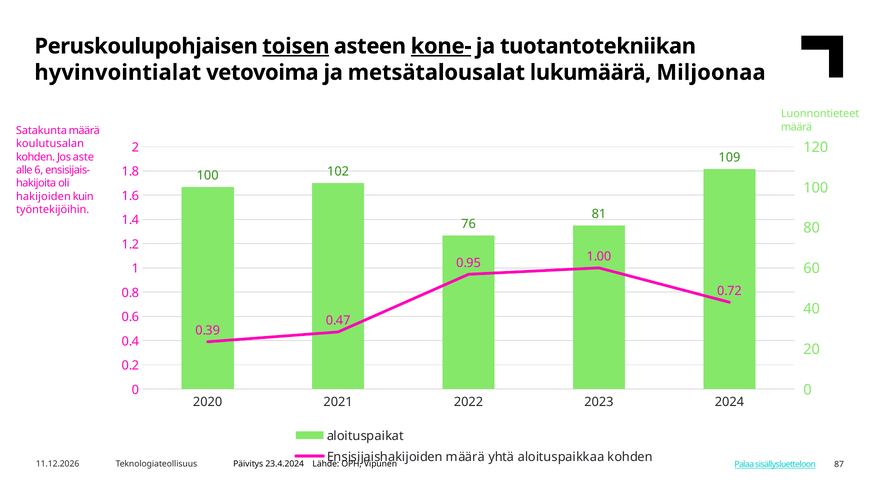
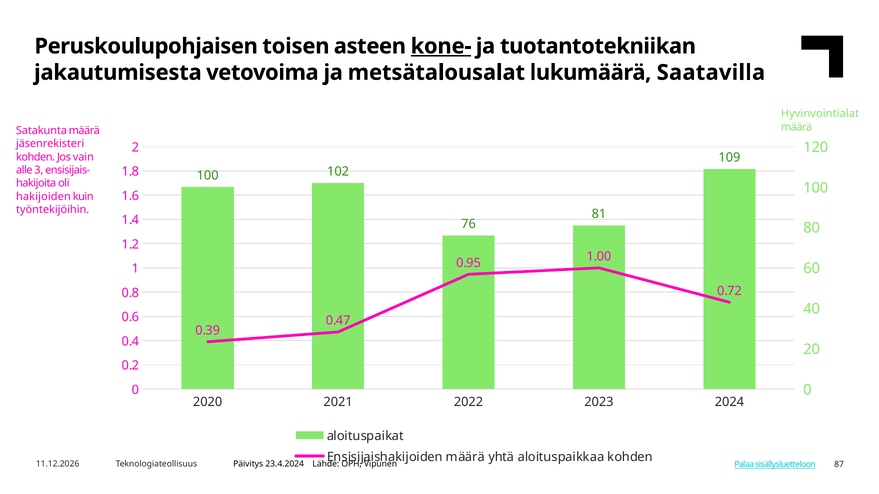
toisen underline: present -> none
hyvinvointialat: hyvinvointialat -> jakautumisesta
Miljoonaa: Miljoonaa -> Saatavilla
Luonnontieteet: Luonnontieteet -> Hyvinvointialat
koulutusalan: koulutusalan -> jäsenrekisteri
aste: aste -> vain
6: 6 -> 3
